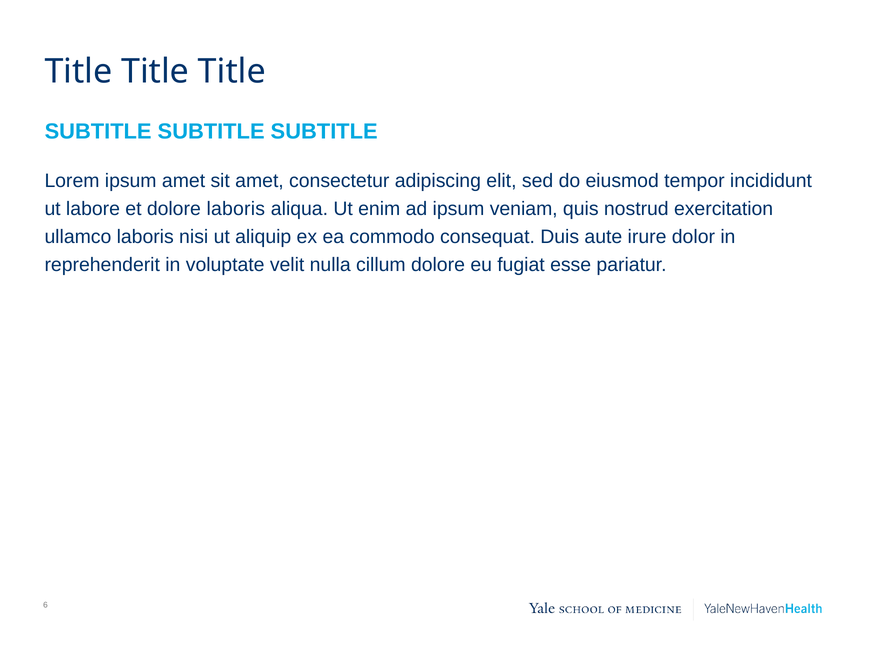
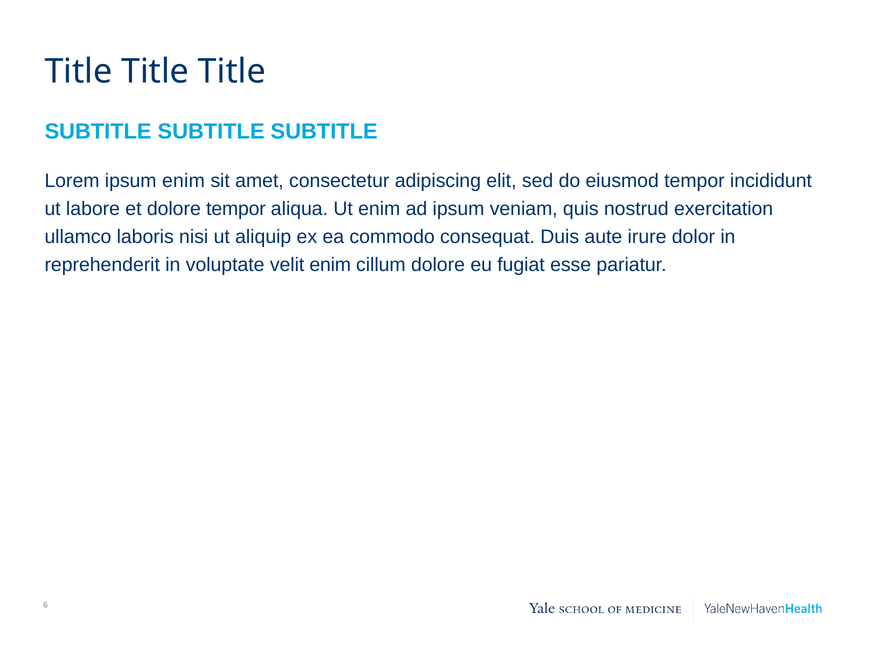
ipsum amet: amet -> enim
dolore laboris: laboris -> tempor
velit nulla: nulla -> enim
